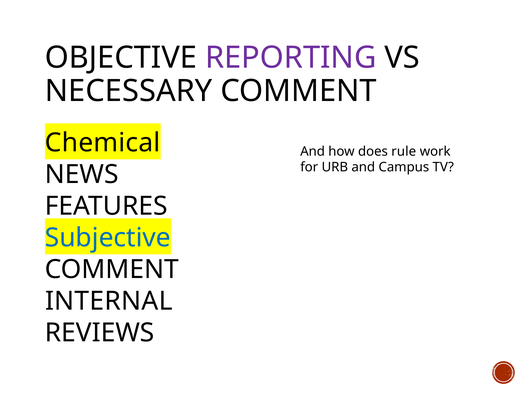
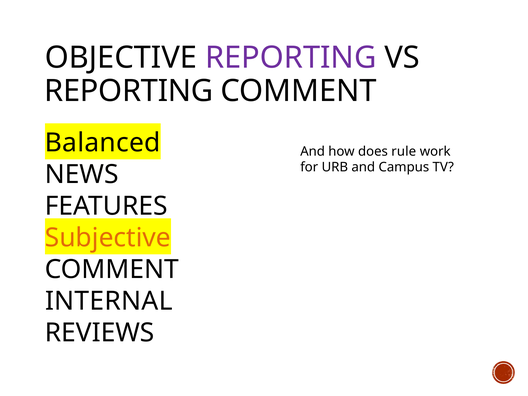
NECESSARY at (129, 91): NECESSARY -> REPORTING
Chemical: Chemical -> Balanced
Subjective colour: blue -> orange
